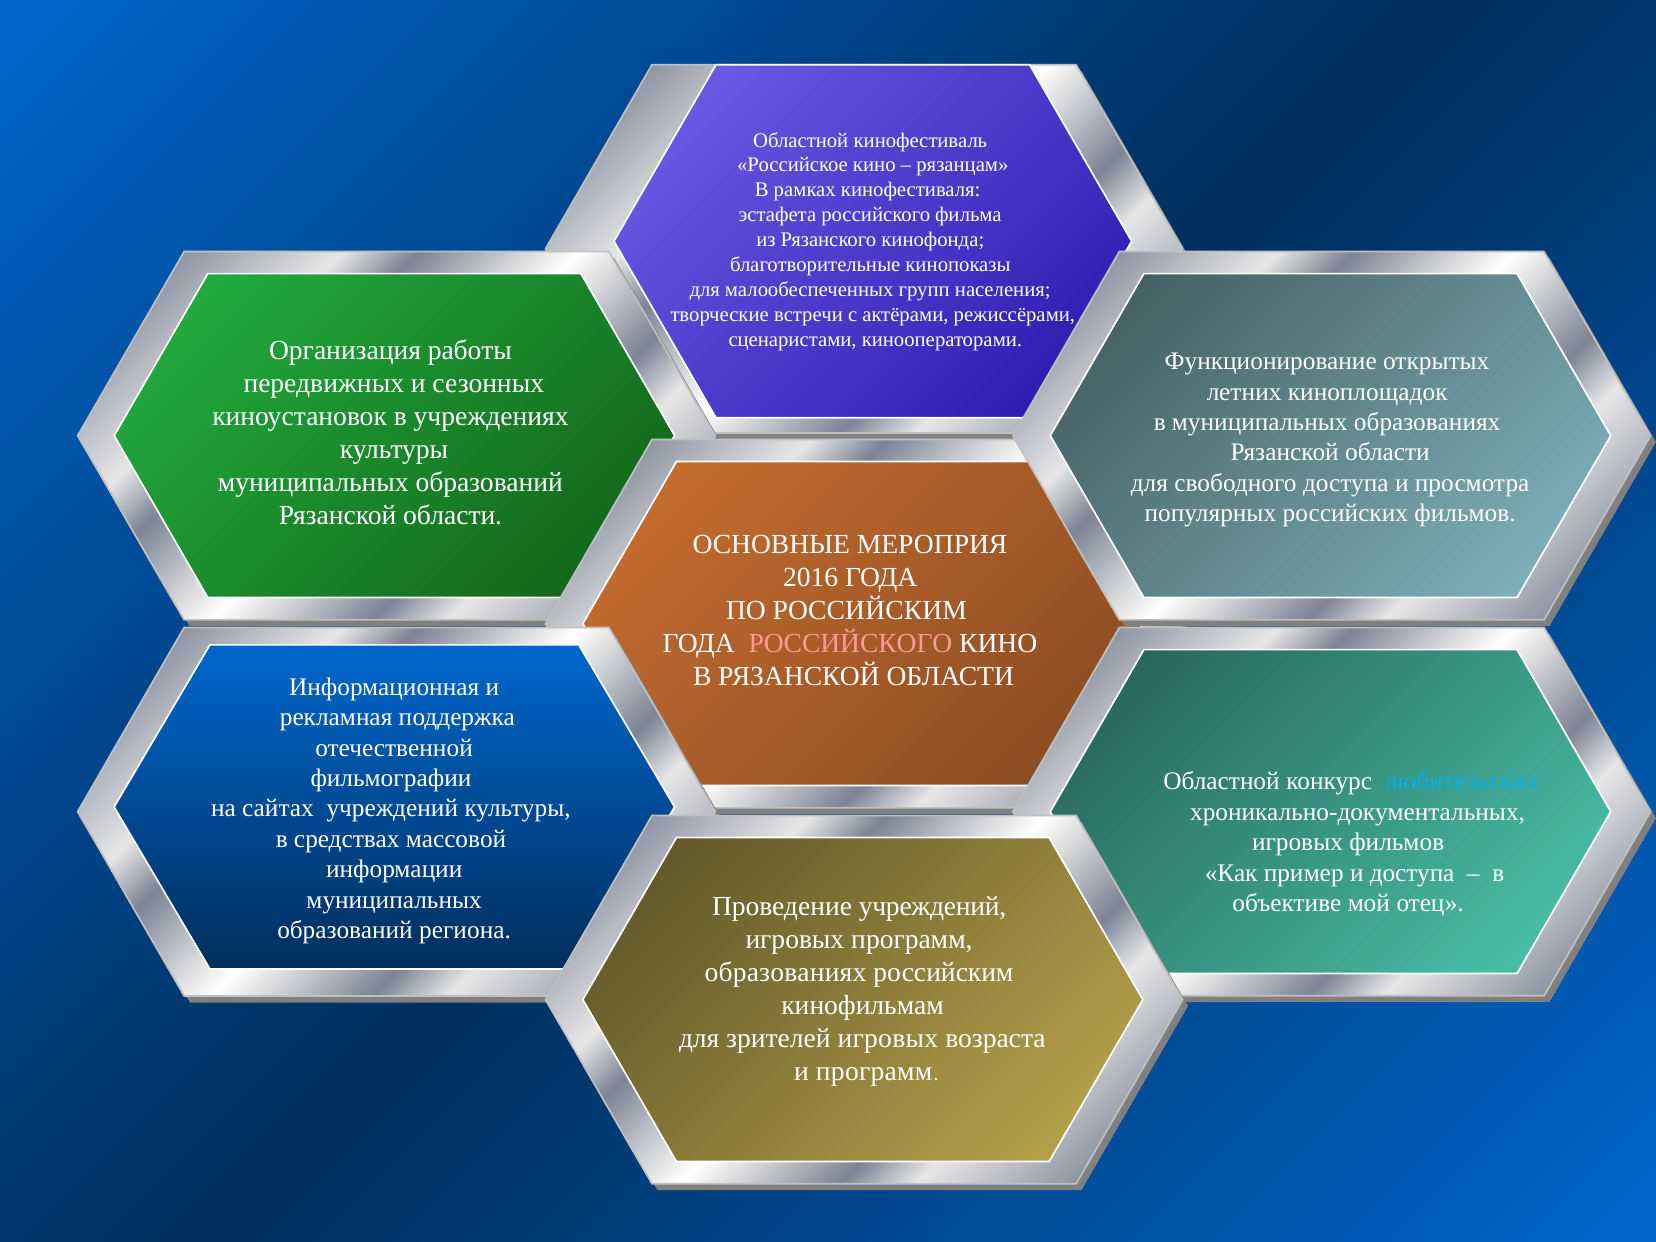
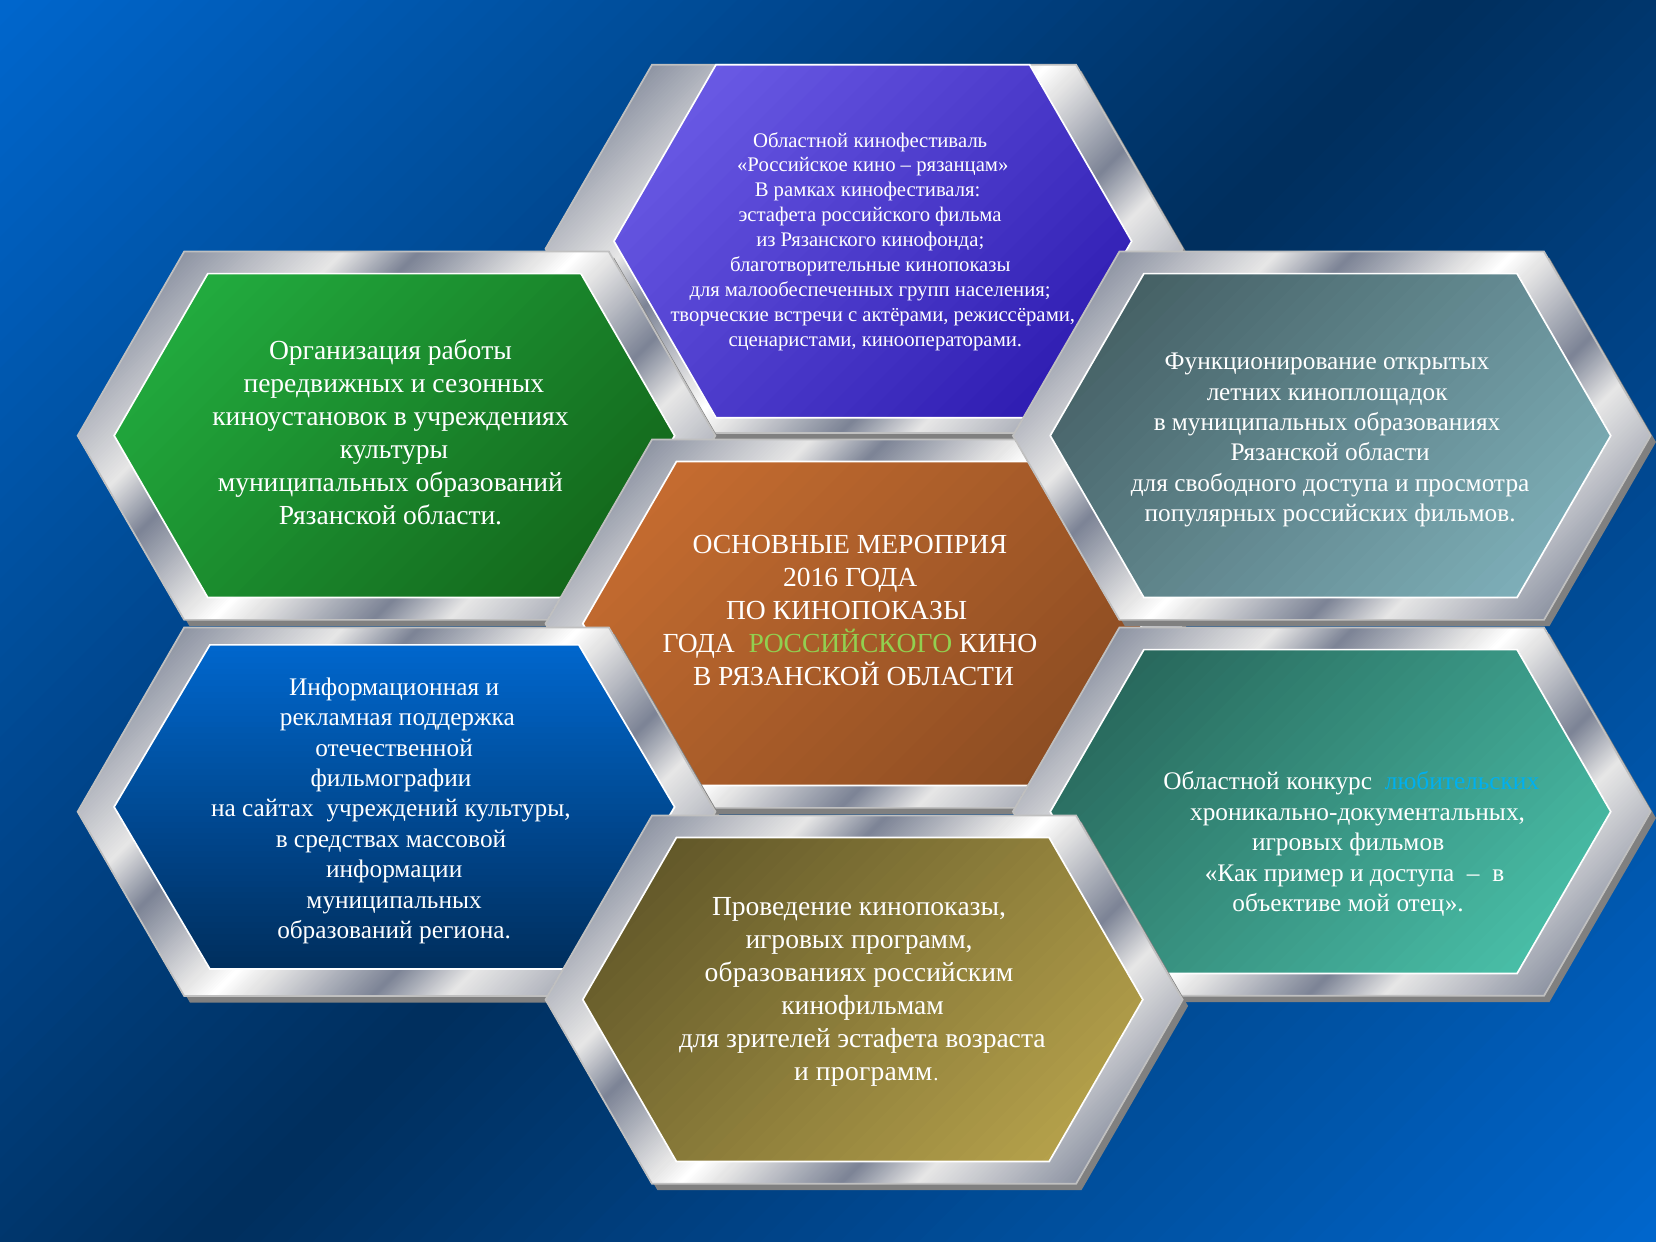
ПО РОССИЙСКИМ: РОССИЙСКИМ -> КИНОПОКАЗЫ
РОССИЙСКОГО at (850, 643) colour: pink -> light green
Проведение учреждений: учреждений -> кинопоказы
зрителей игровых: игровых -> эстафета
